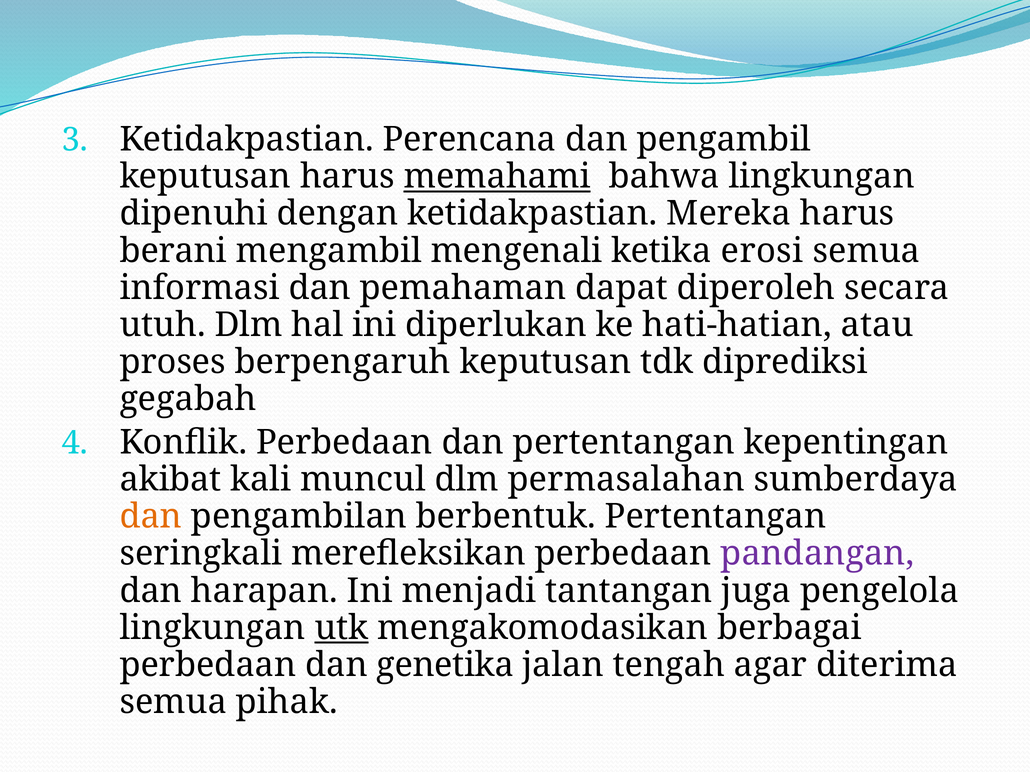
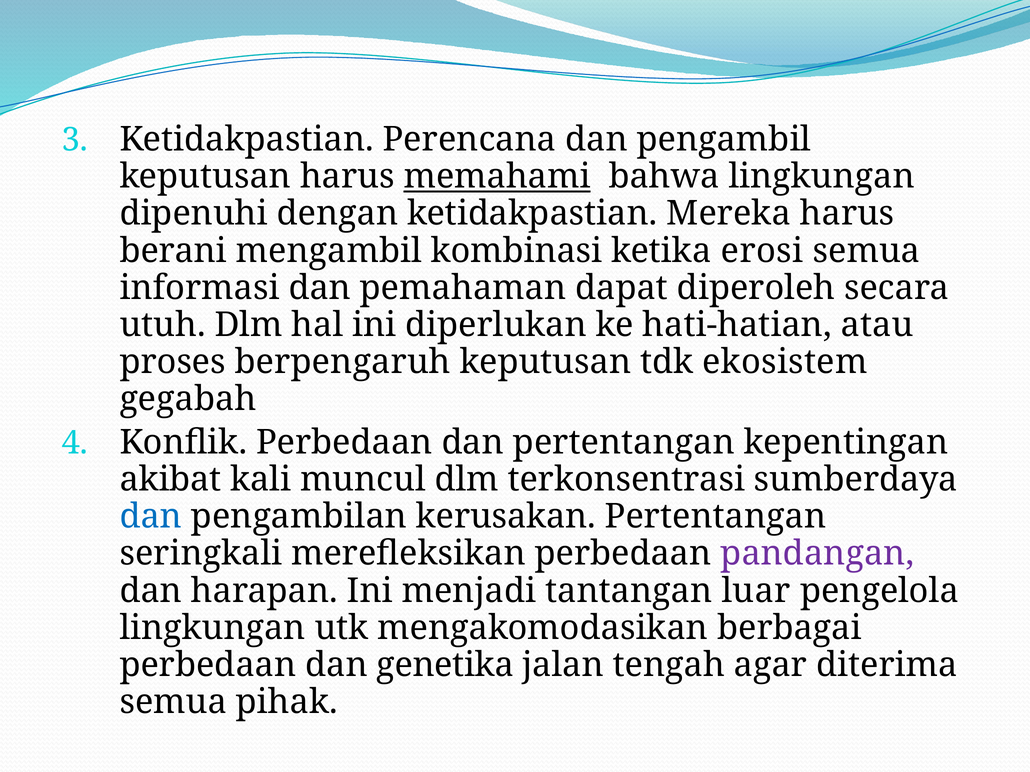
mengenali: mengenali -> kombinasi
diprediksi: diprediksi -> ekosistem
permasalahan: permasalahan -> terkonsentrasi
dan at (151, 517) colour: orange -> blue
berbentuk: berbentuk -> kerusakan
juga: juga -> luar
utk underline: present -> none
